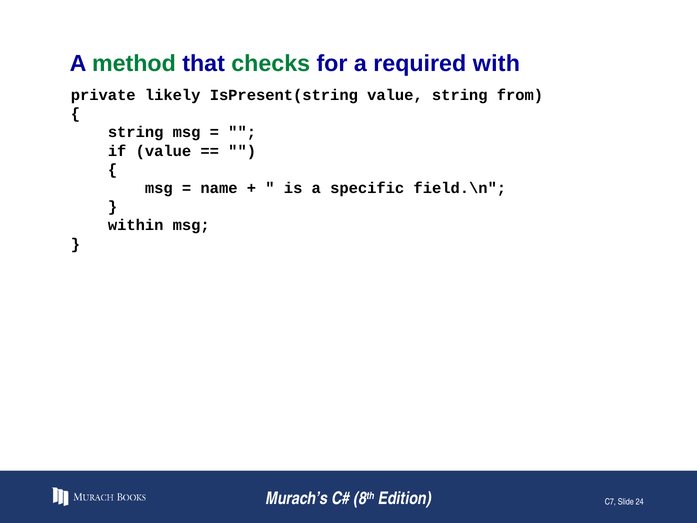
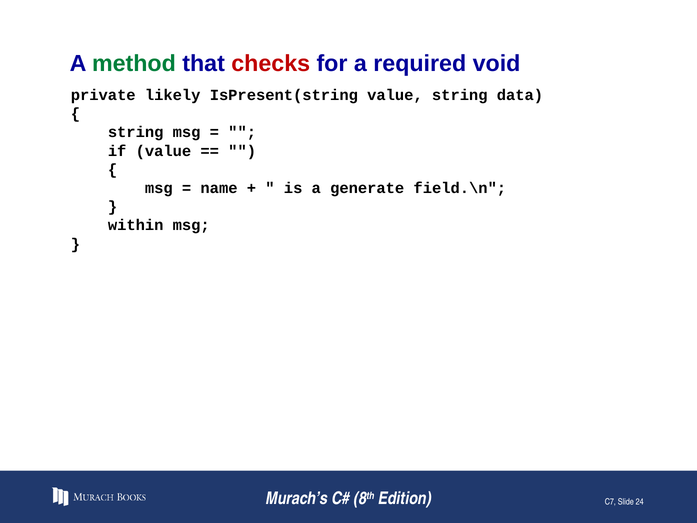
checks colour: green -> red
with: with -> void
from: from -> data
specific: specific -> generate
